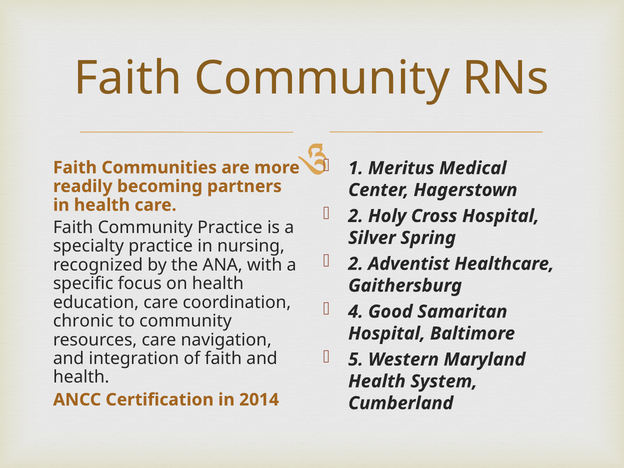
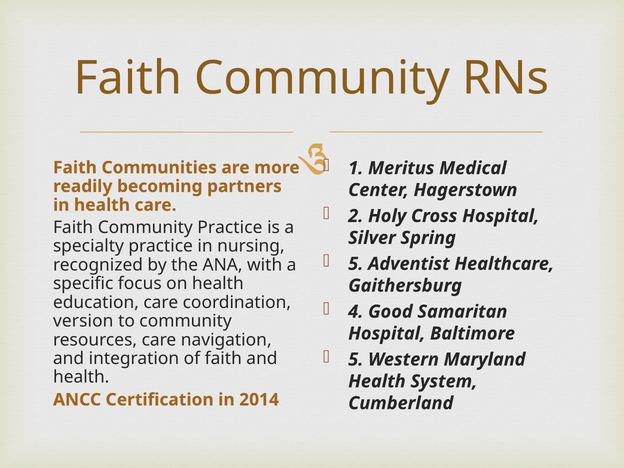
2 at (356, 264): 2 -> 5
chronic: chronic -> version
